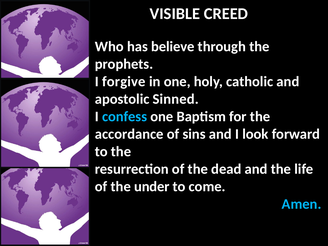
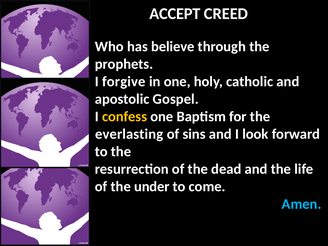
VISIBLE: VISIBLE -> ACCEPT
Sinned: Sinned -> Gospel
confess colour: light blue -> yellow
accordance: accordance -> everlasting
